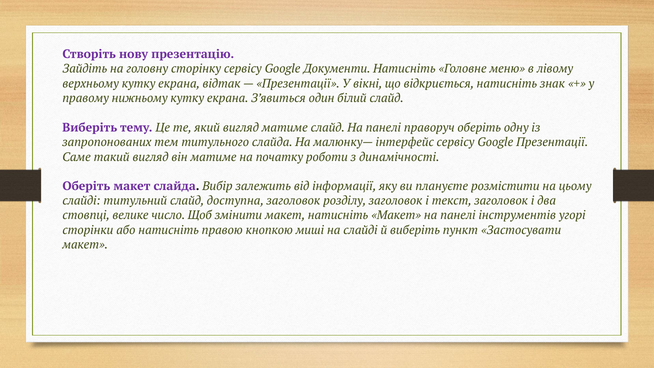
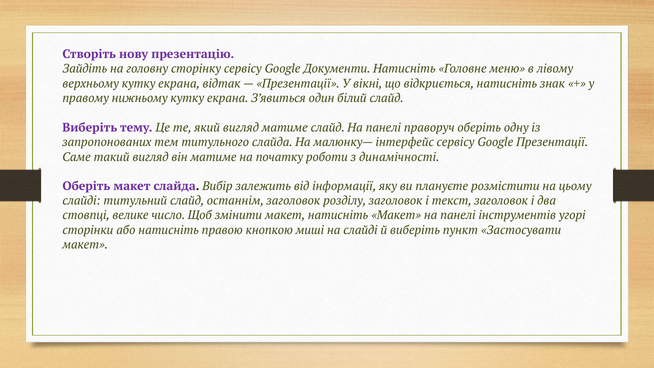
доступна: доступна -> останнім
